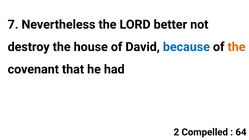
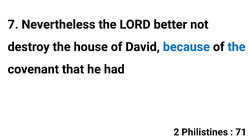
the at (237, 47) colour: orange -> blue
Compelled: Compelled -> Philistines
64: 64 -> 71
